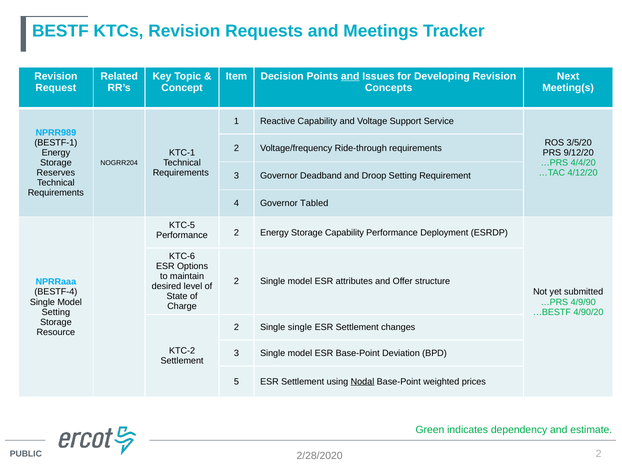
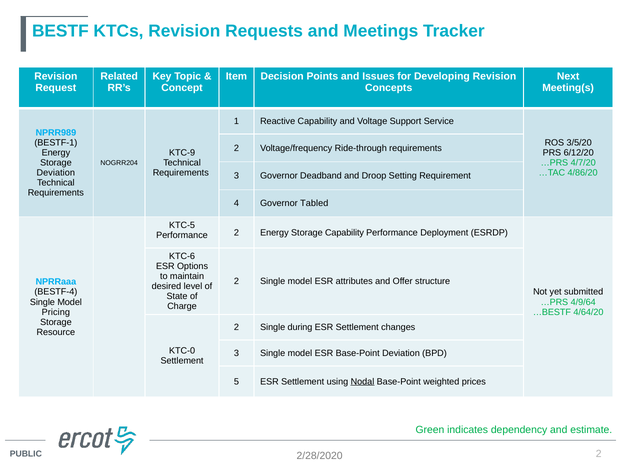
and at (350, 77) underline: present -> none
KTC-1: KTC-1 -> KTC-9
9/12/20: 9/12/20 -> 6/12/20
4/4/20: 4/4/20 -> 4/7/20
Reserves at (56, 173): Reserves -> Deviation
4/12/20: 4/12/20 -> 4/86/20
4/9/90: 4/9/90 -> 4/9/64
Setting at (56, 312): Setting -> Pricing
4/90/20: 4/90/20 -> 4/64/20
Single single: single -> during
KTC-2: KTC-2 -> KTC-0
